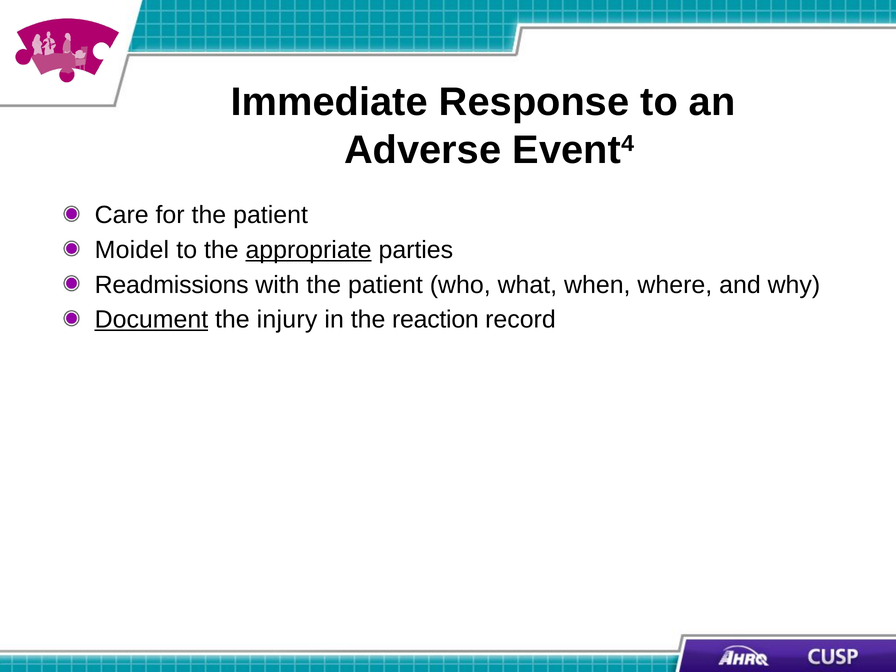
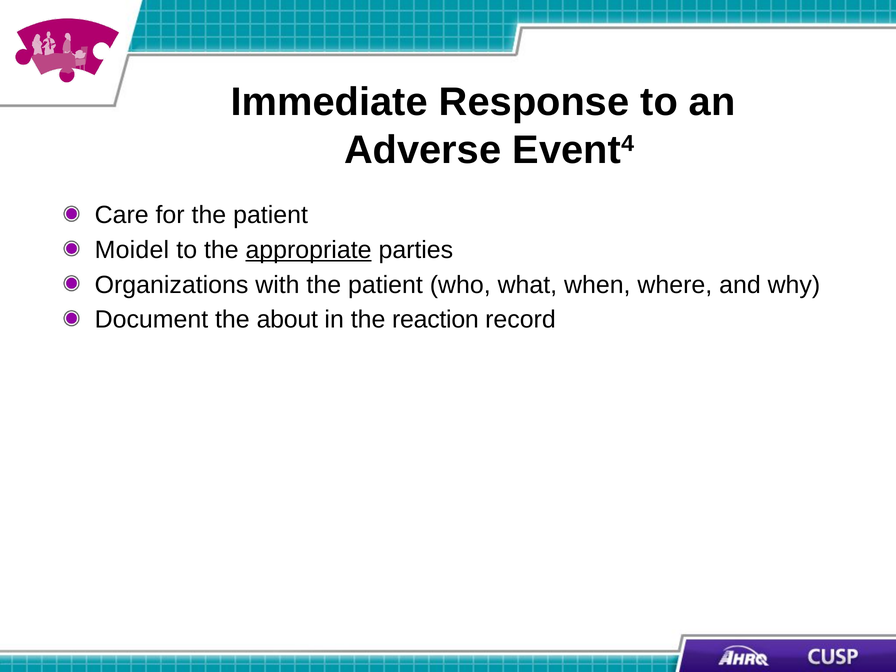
Readmissions: Readmissions -> Organizations
Document underline: present -> none
injury: injury -> about
